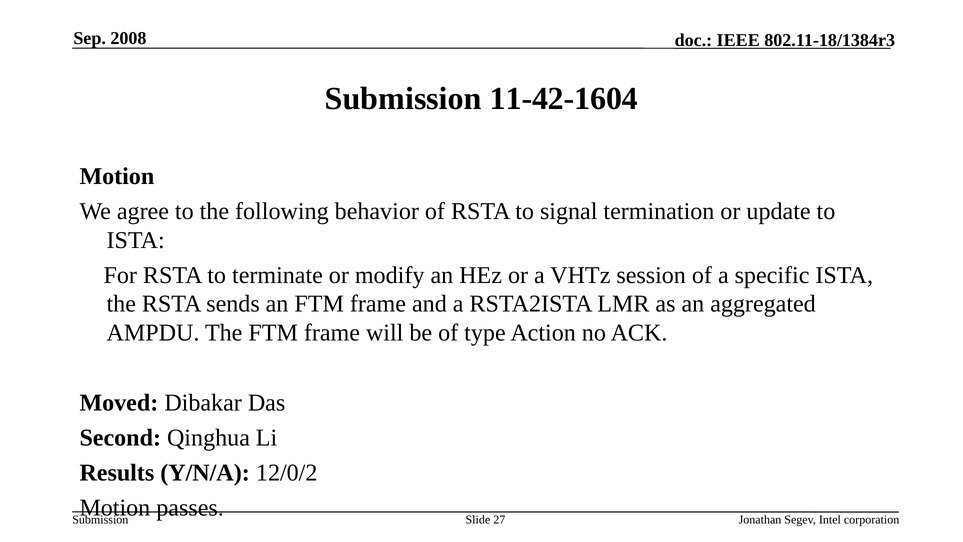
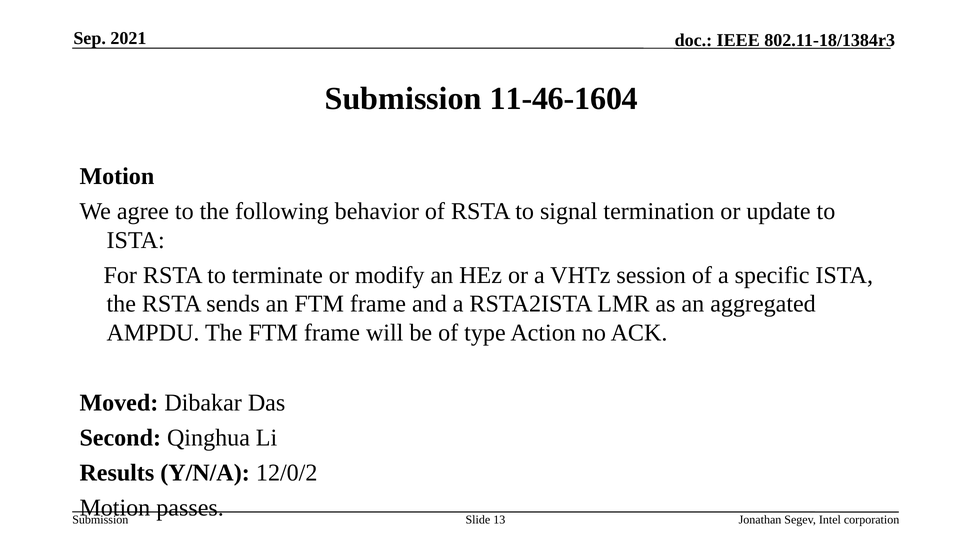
2008: 2008 -> 2021
11-42-1604: 11-42-1604 -> 11-46-1604
27: 27 -> 13
